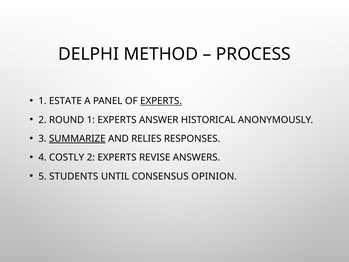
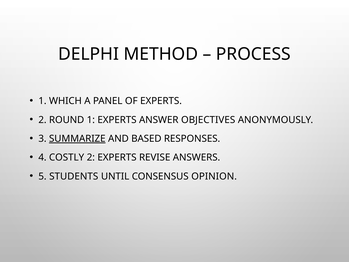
ESTATE: ESTATE -> WHICH
EXPERTS at (161, 101) underline: present -> none
HISTORICAL: HISTORICAL -> OBJECTIVES
RELIES: RELIES -> BASED
